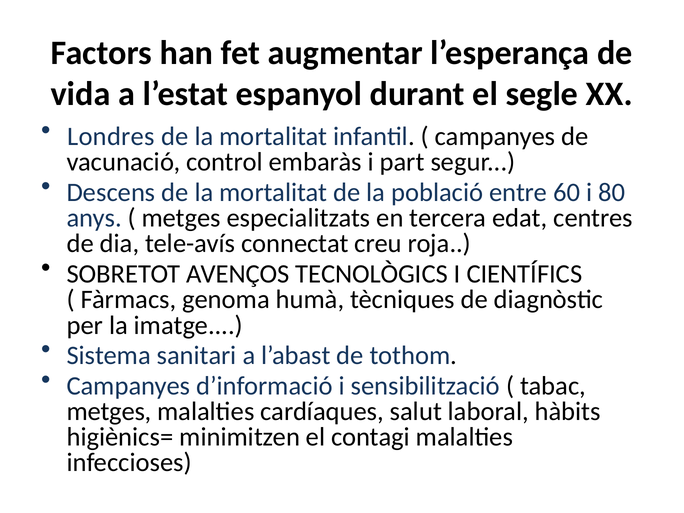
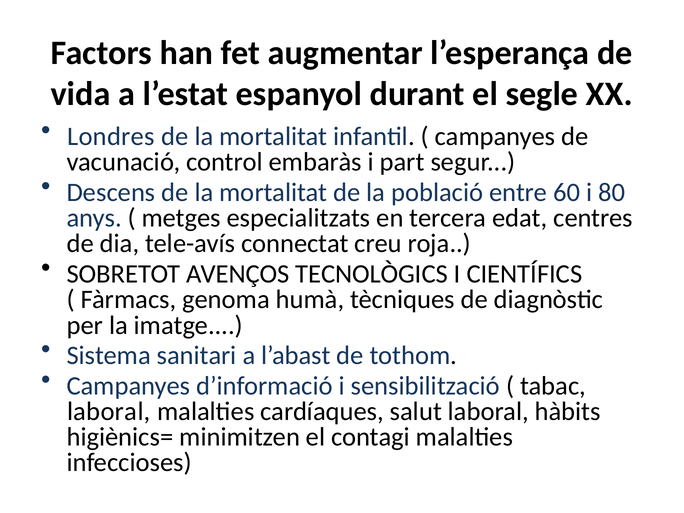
metges at (109, 412): metges -> laboral
